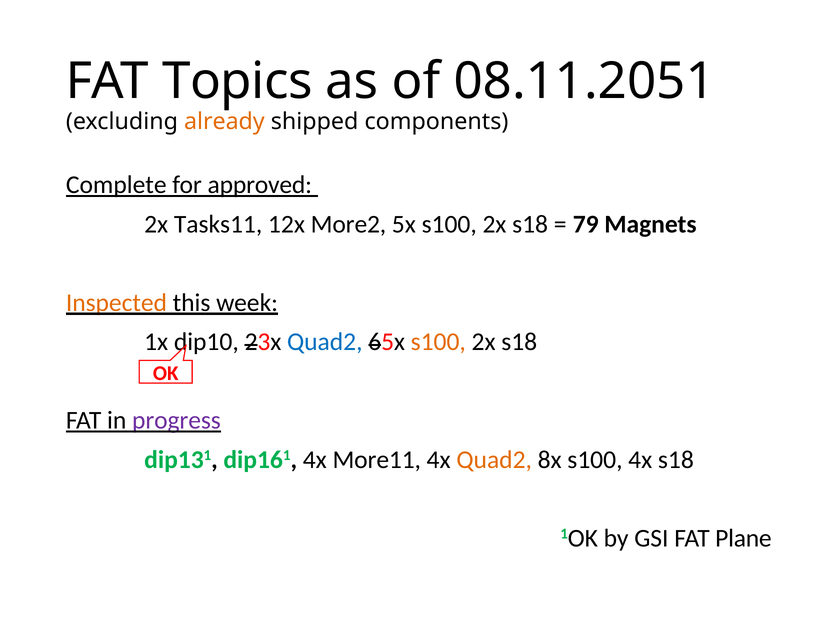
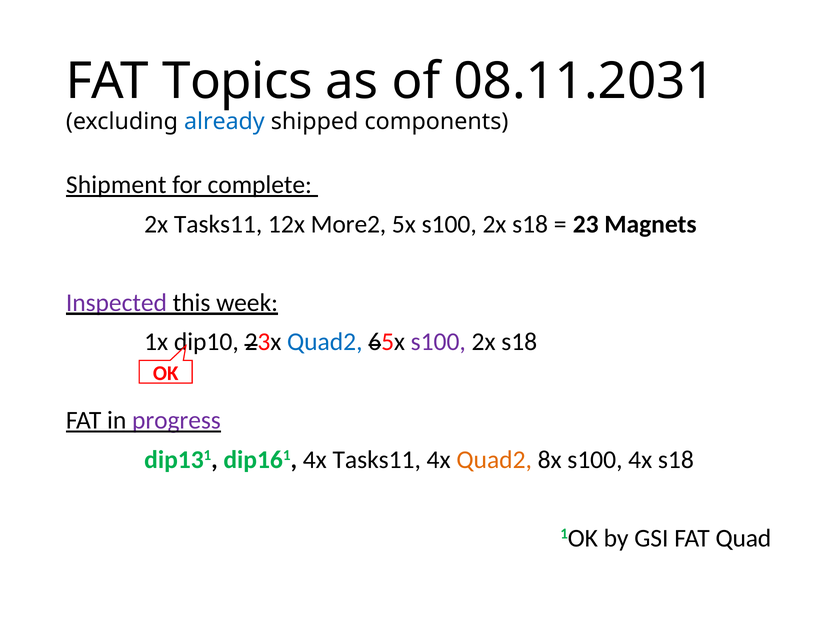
08.11.2051: 08.11.2051 -> 08.11.2031
already colour: orange -> blue
Complete: Complete -> Shipment
approved: approved -> complete
79: 79 -> 23
Inspected colour: orange -> purple
s100 at (438, 342) colour: orange -> purple
4x More11: More11 -> Tasks11
Plane: Plane -> Quad
